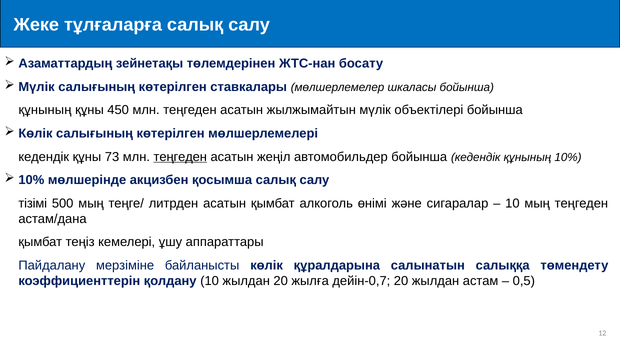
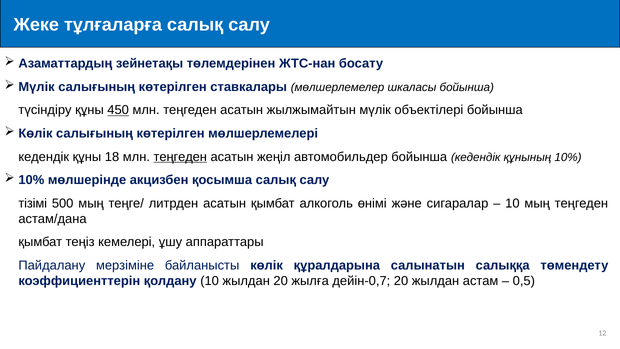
құнының at (45, 110): құнының -> түсіндіру
450 underline: none -> present
73: 73 -> 18
